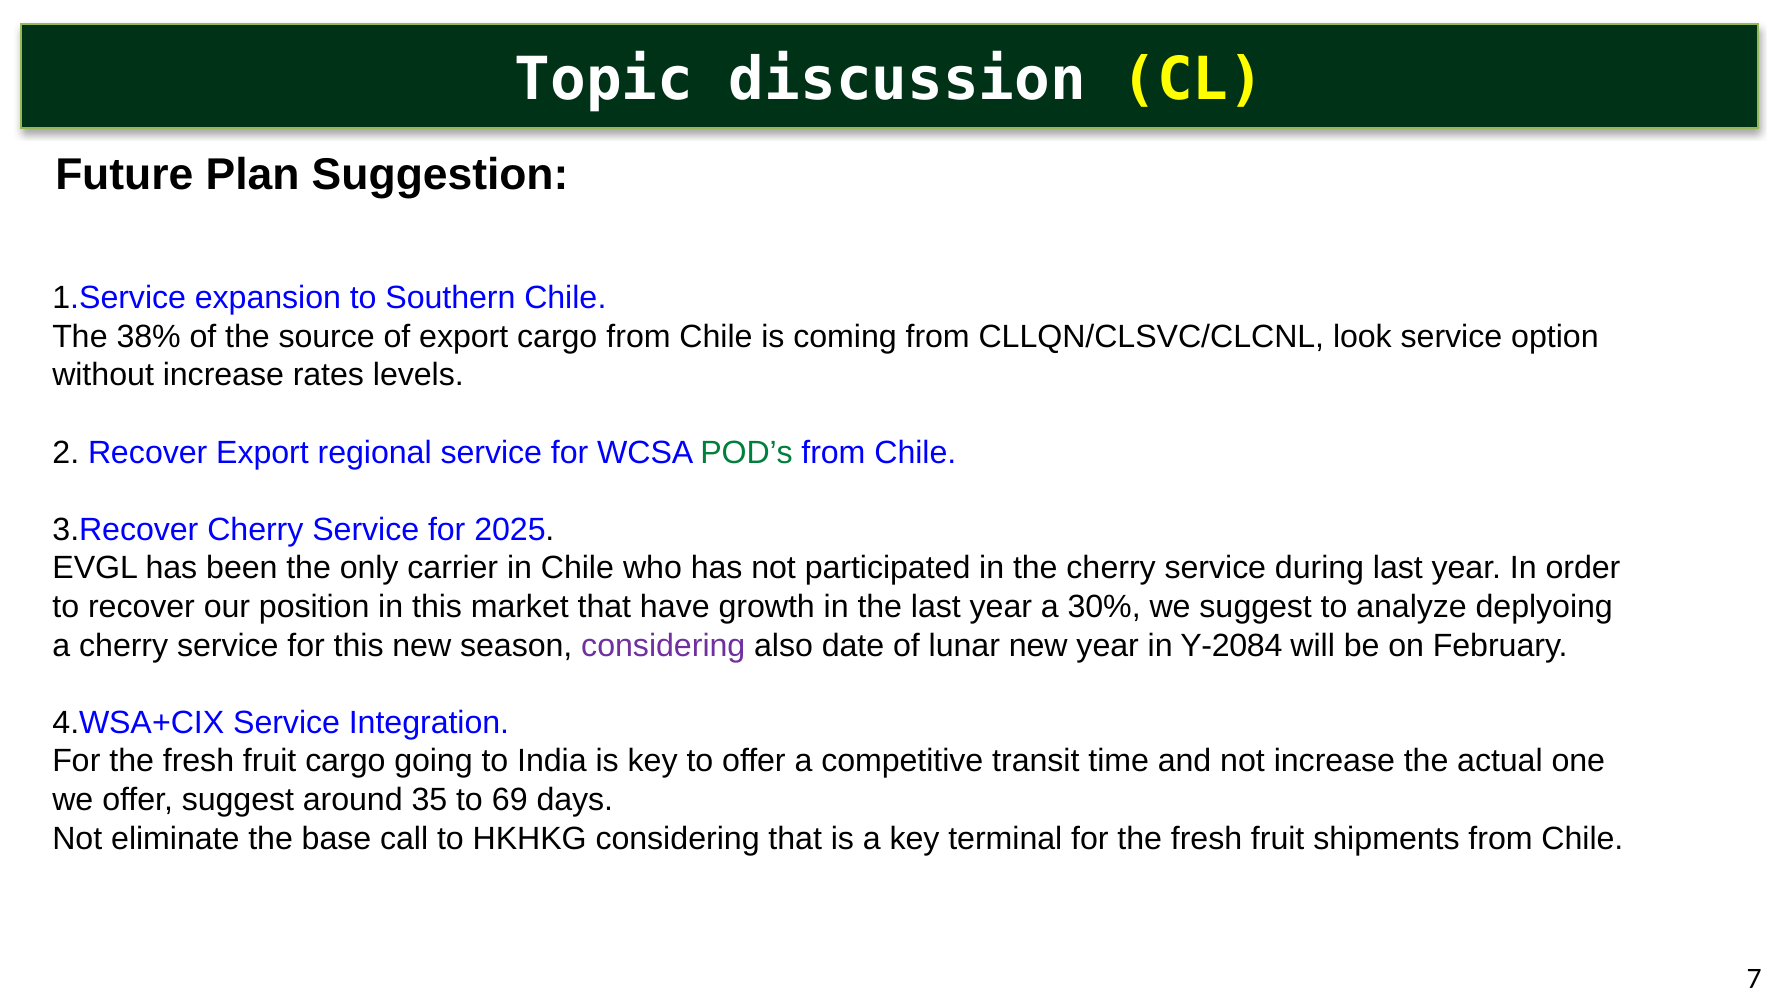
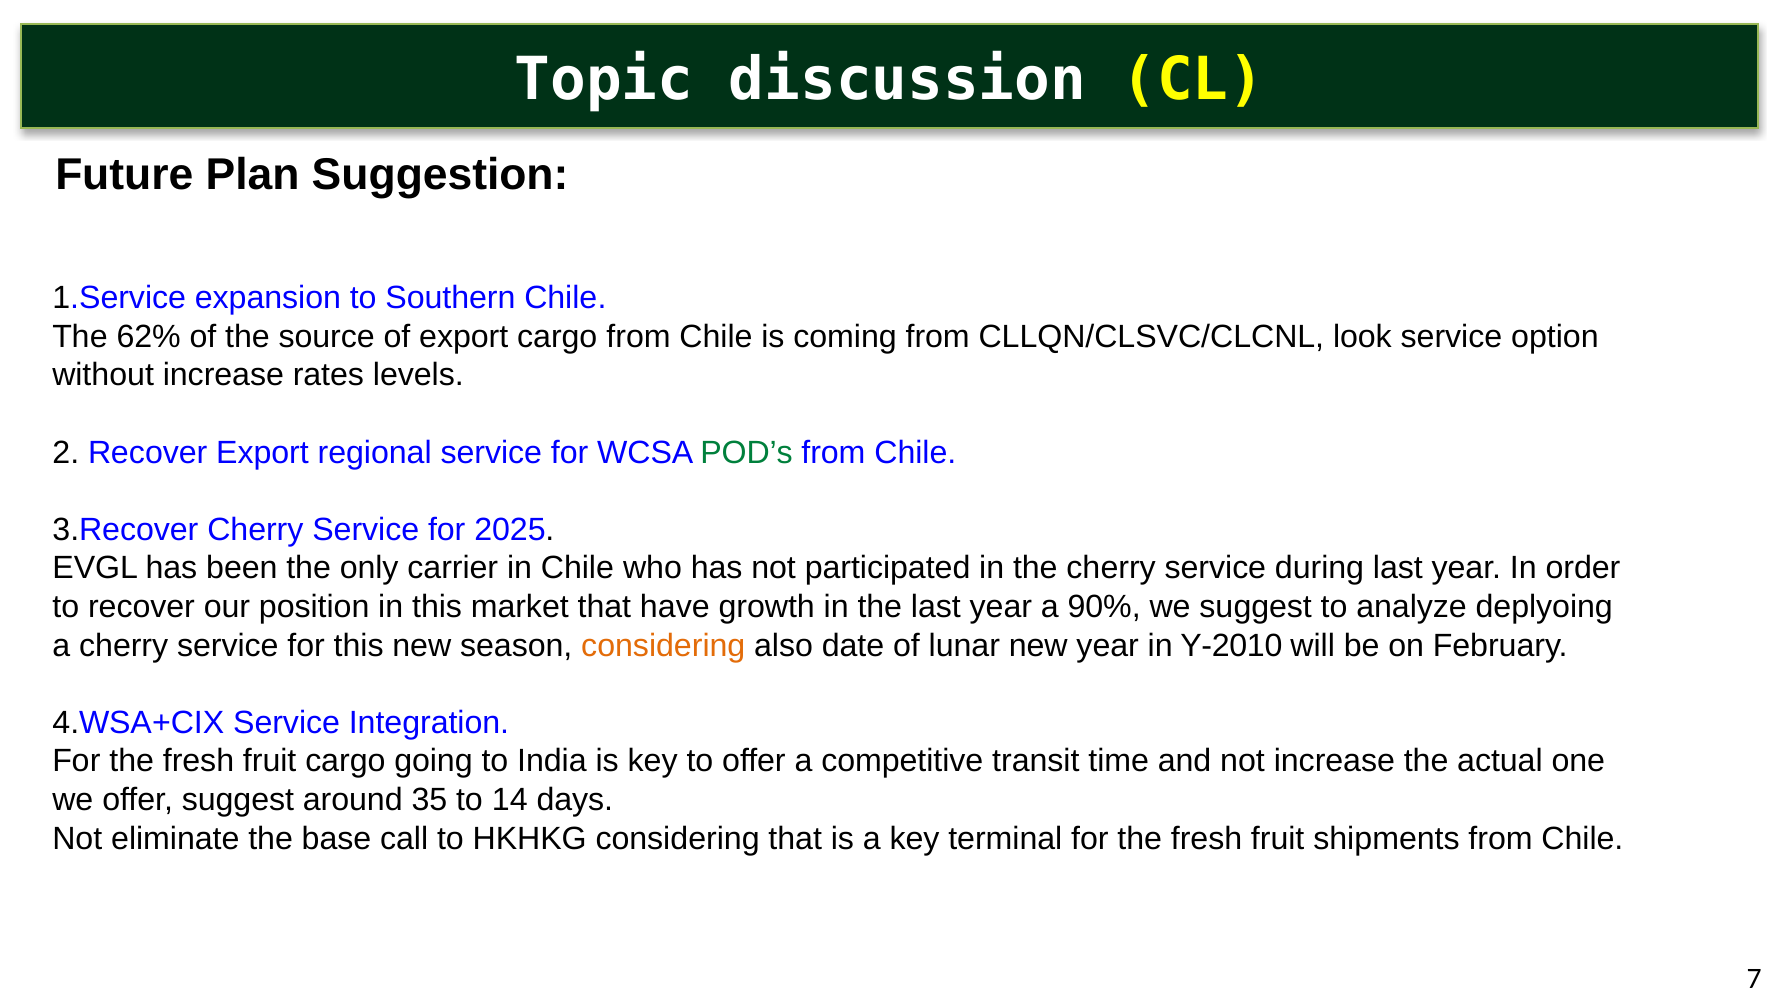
38%: 38% -> 62%
30%: 30% -> 90%
considering at (663, 645) colour: purple -> orange
Y-2084: Y-2084 -> Y-2010
69: 69 -> 14
